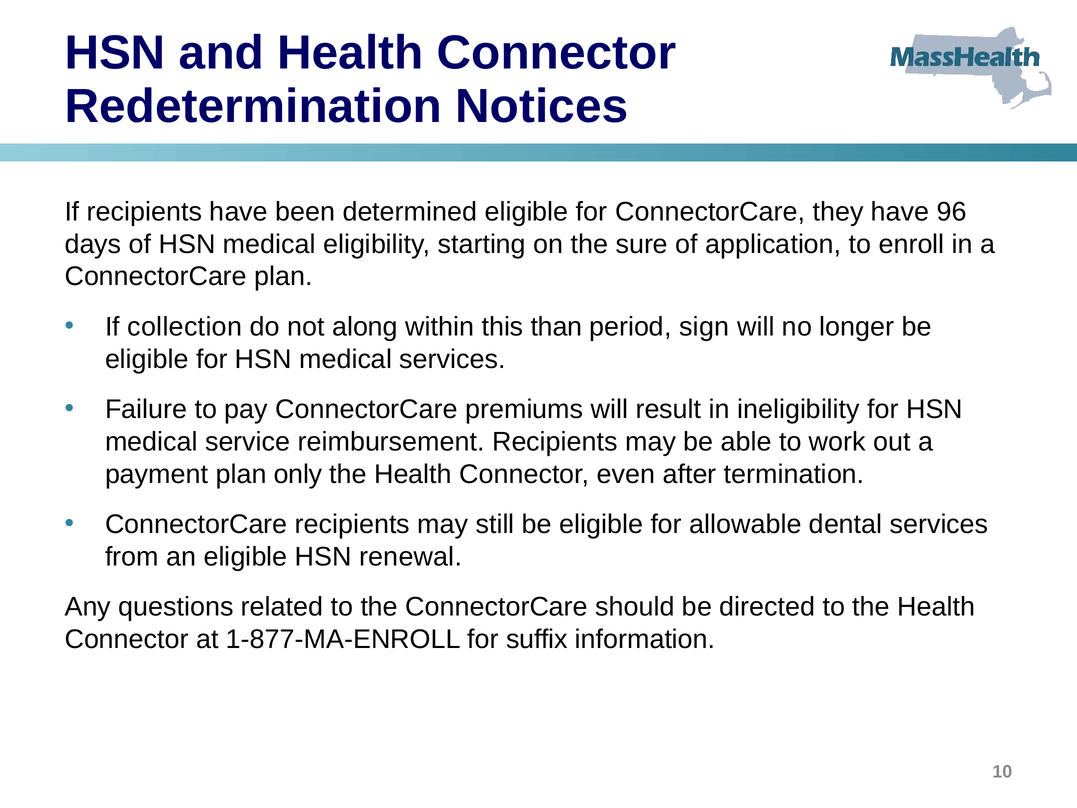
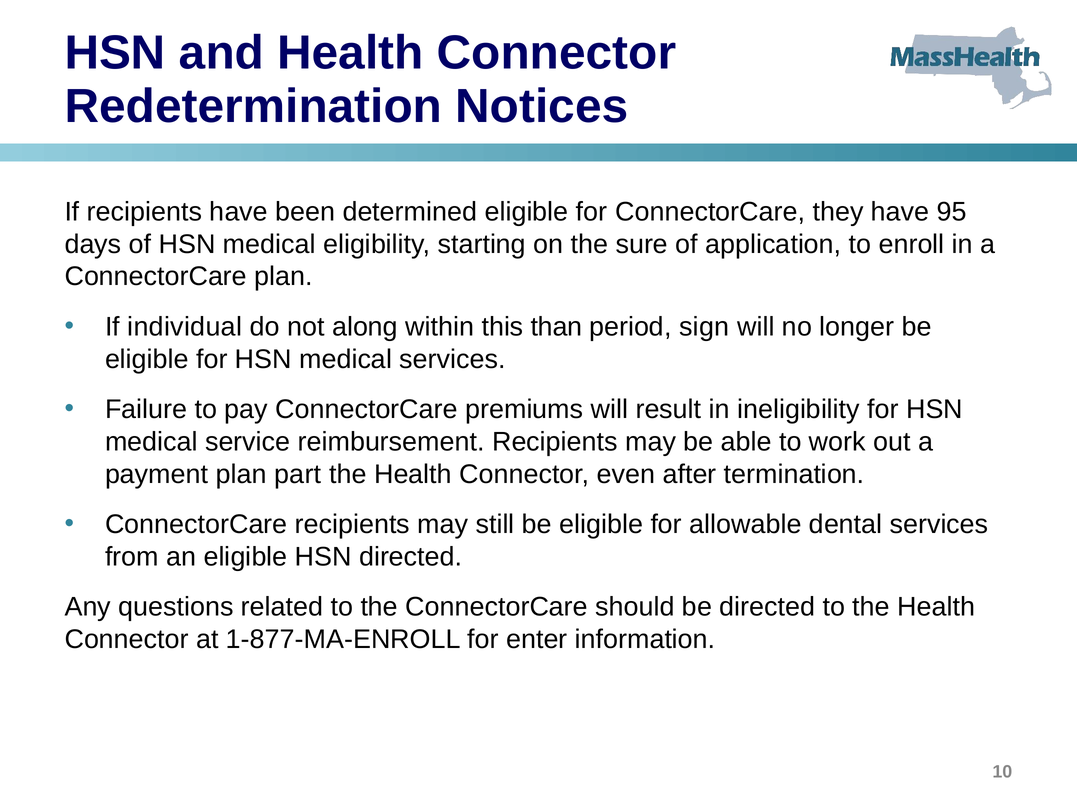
96: 96 -> 95
collection: collection -> individual
only: only -> part
HSN renewal: renewal -> directed
suffix: suffix -> enter
